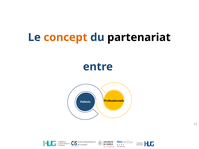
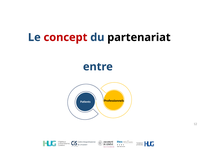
concept colour: orange -> red
